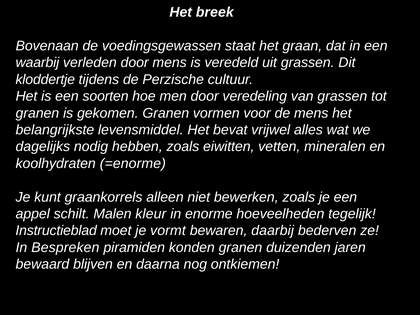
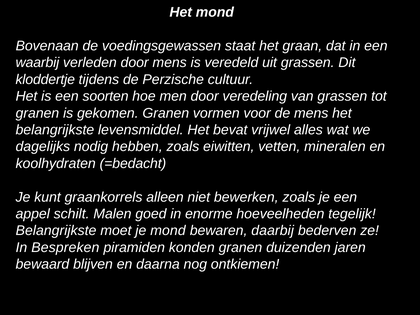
Het breek: breek -> mond
=enorme: =enorme -> =bedacht
kleur: kleur -> goed
Instructieblad at (56, 231): Instructieblad -> Belangrijkste
je vormt: vormt -> mond
